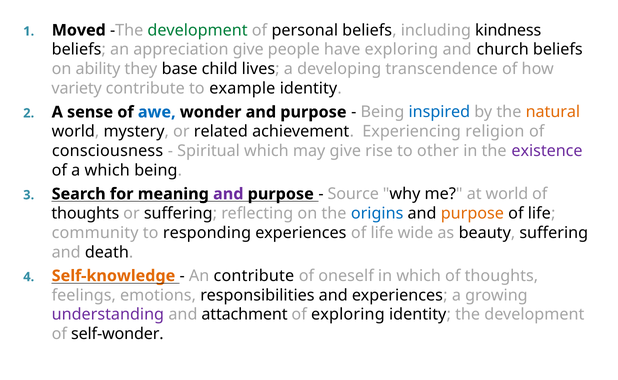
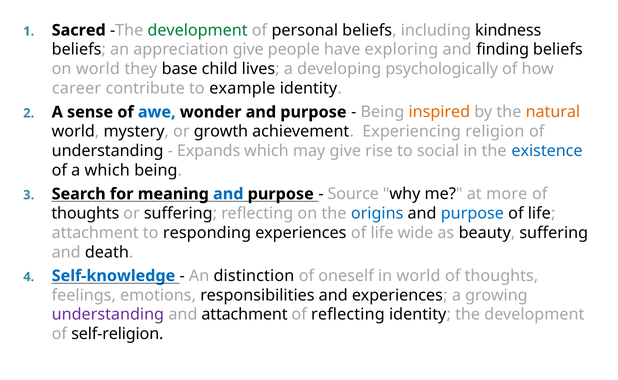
Moved: Moved -> Sacred
church: church -> finding
on ability: ability -> world
transcendence: transcendence -> psychologically
variety: variety -> career
inspired colour: blue -> orange
related: related -> growth
consciousness at (108, 151): consciousness -> understanding
Spiritual: Spiritual -> Expands
other: other -> social
existence colour: purple -> blue
and at (228, 194) colour: purple -> blue
at world: world -> more
purpose at (472, 213) colour: orange -> blue
community at (95, 233): community -> attachment
Self-knowledge colour: orange -> blue
An contribute: contribute -> distinction
in which: which -> world
of exploring: exploring -> reflecting
self-wonder: self-wonder -> self-religion
